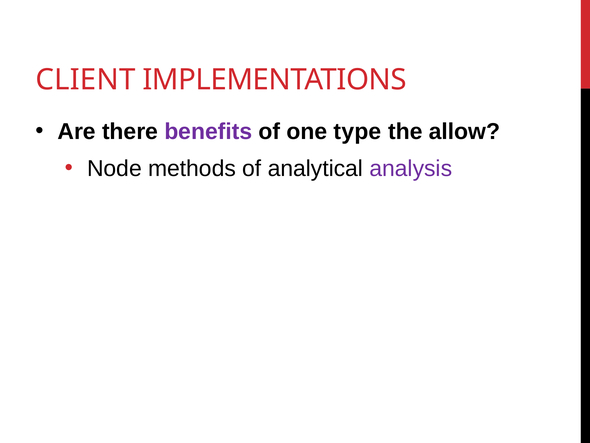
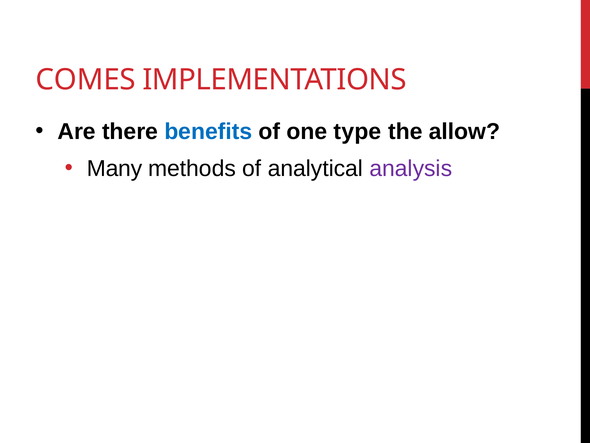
CLIENT: CLIENT -> COMES
benefits colour: purple -> blue
Node: Node -> Many
